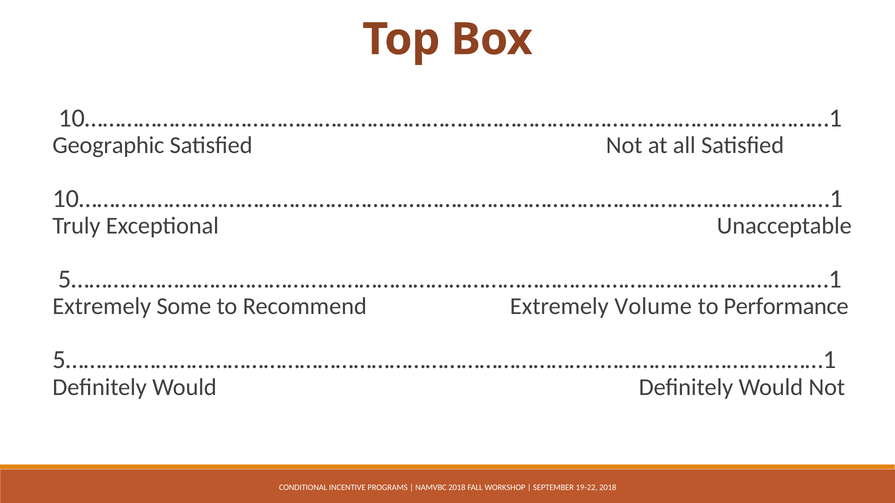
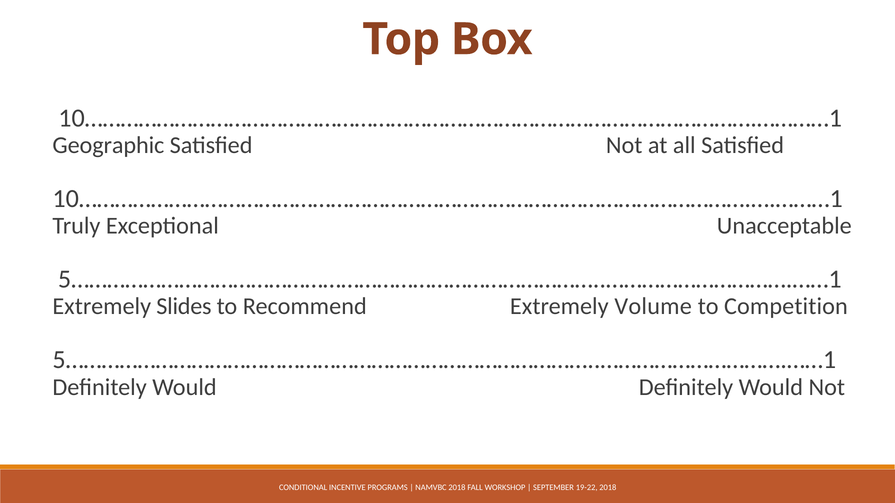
Some: Some -> Slides
Performance: Performance -> Competition
